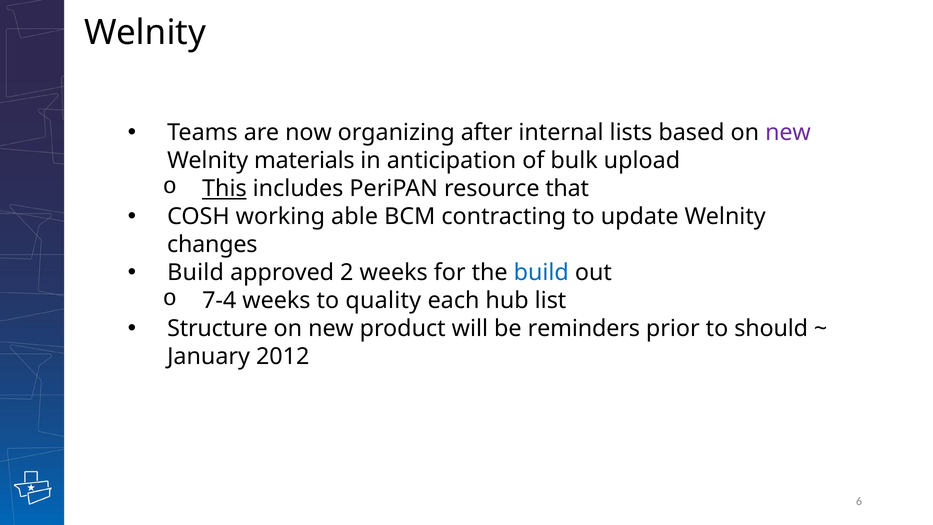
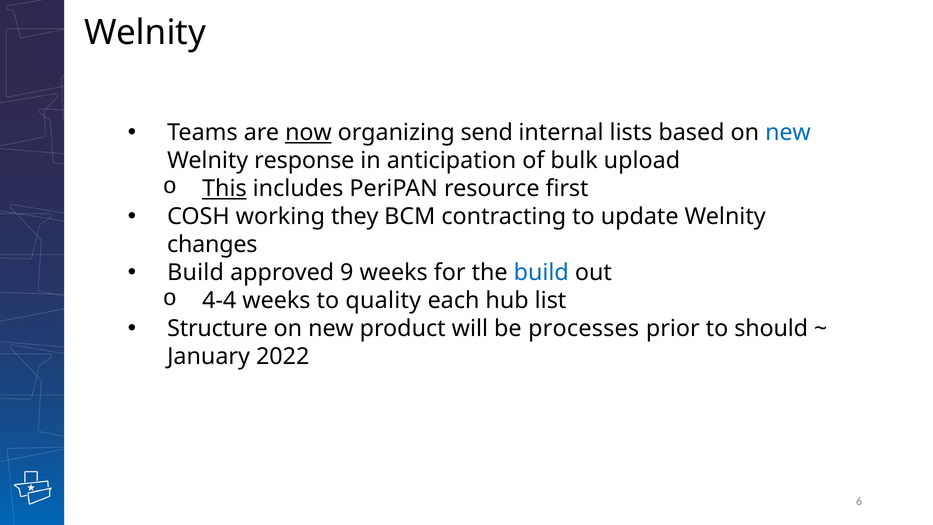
now underline: none -> present
after: after -> send
new at (788, 133) colour: purple -> blue
materials: materials -> response
that: that -> first
able: able -> they
2: 2 -> 9
7-4: 7-4 -> 4-4
reminders: reminders -> processes
2012: 2012 -> 2022
